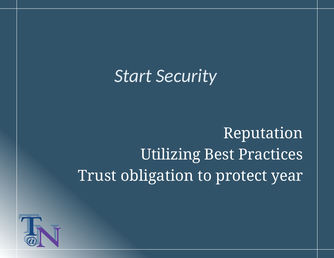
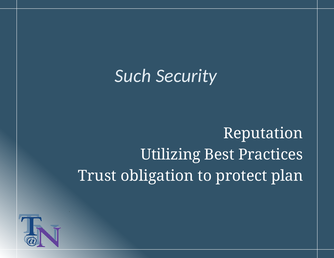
Start: Start -> Such
year: year -> plan
